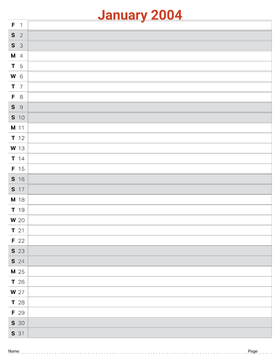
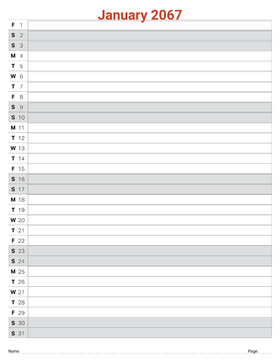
2004: 2004 -> 2067
